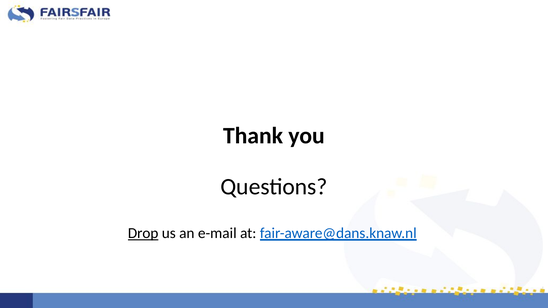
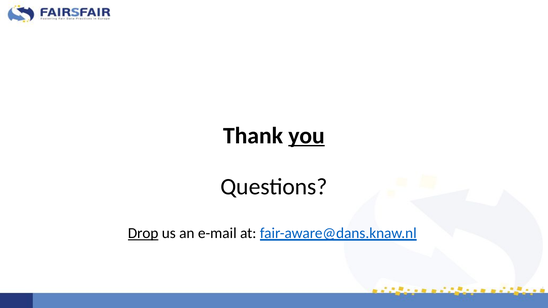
you underline: none -> present
